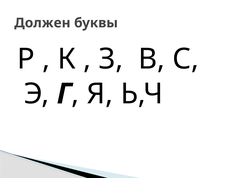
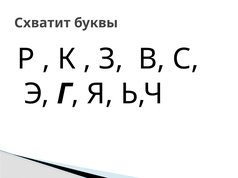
Должен: Должен -> Схватит
